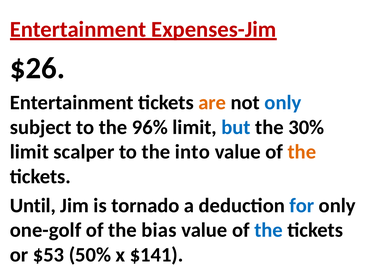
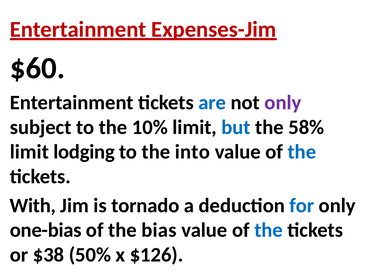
$26: $26 -> $60
are colour: orange -> blue
only at (283, 103) colour: blue -> purple
96%: 96% -> 10%
30%: 30% -> 58%
scalper: scalper -> lodging
the at (302, 152) colour: orange -> blue
Until: Until -> With
one-golf: one-golf -> one-bias
$53: $53 -> $38
$141: $141 -> $126
